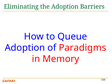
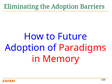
Queue: Queue -> Future
